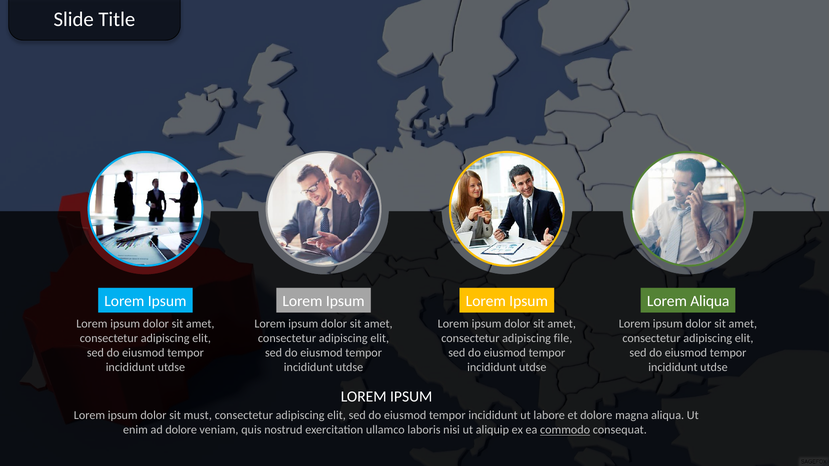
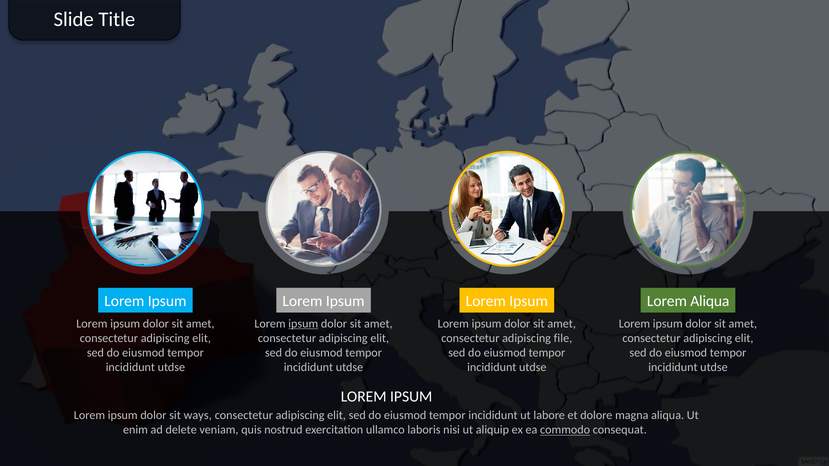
ipsum at (303, 324) underline: none -> present
must: must -> ways
ad dolore: dolore -> delete
